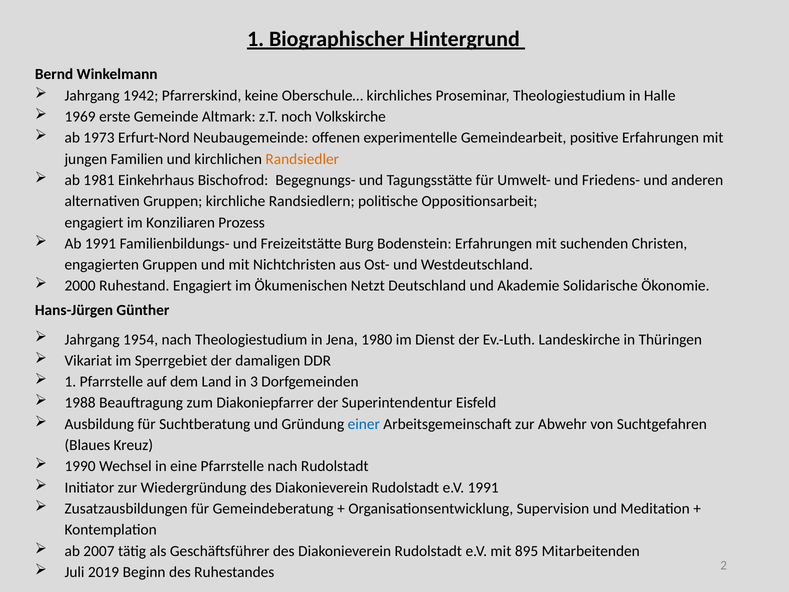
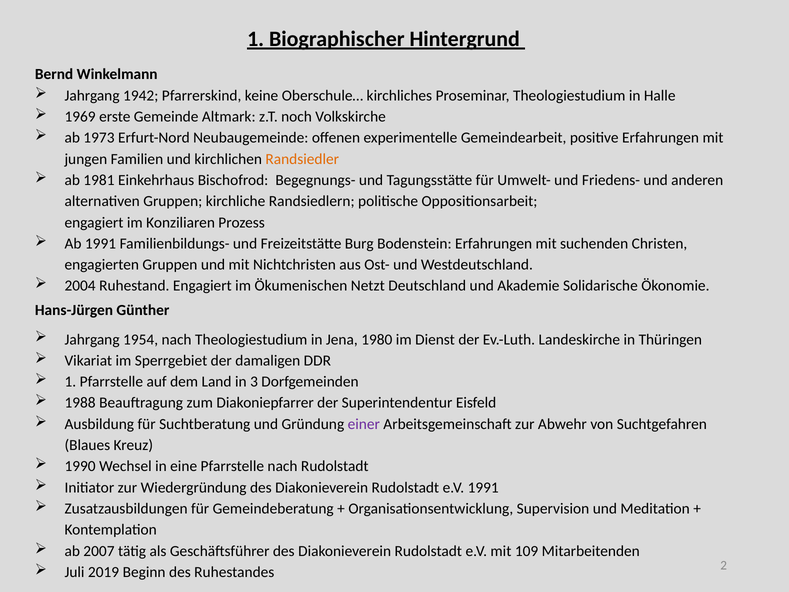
2000: 2000 -> 2004
einer colour: blue -> purple
895: 895 -> 109
